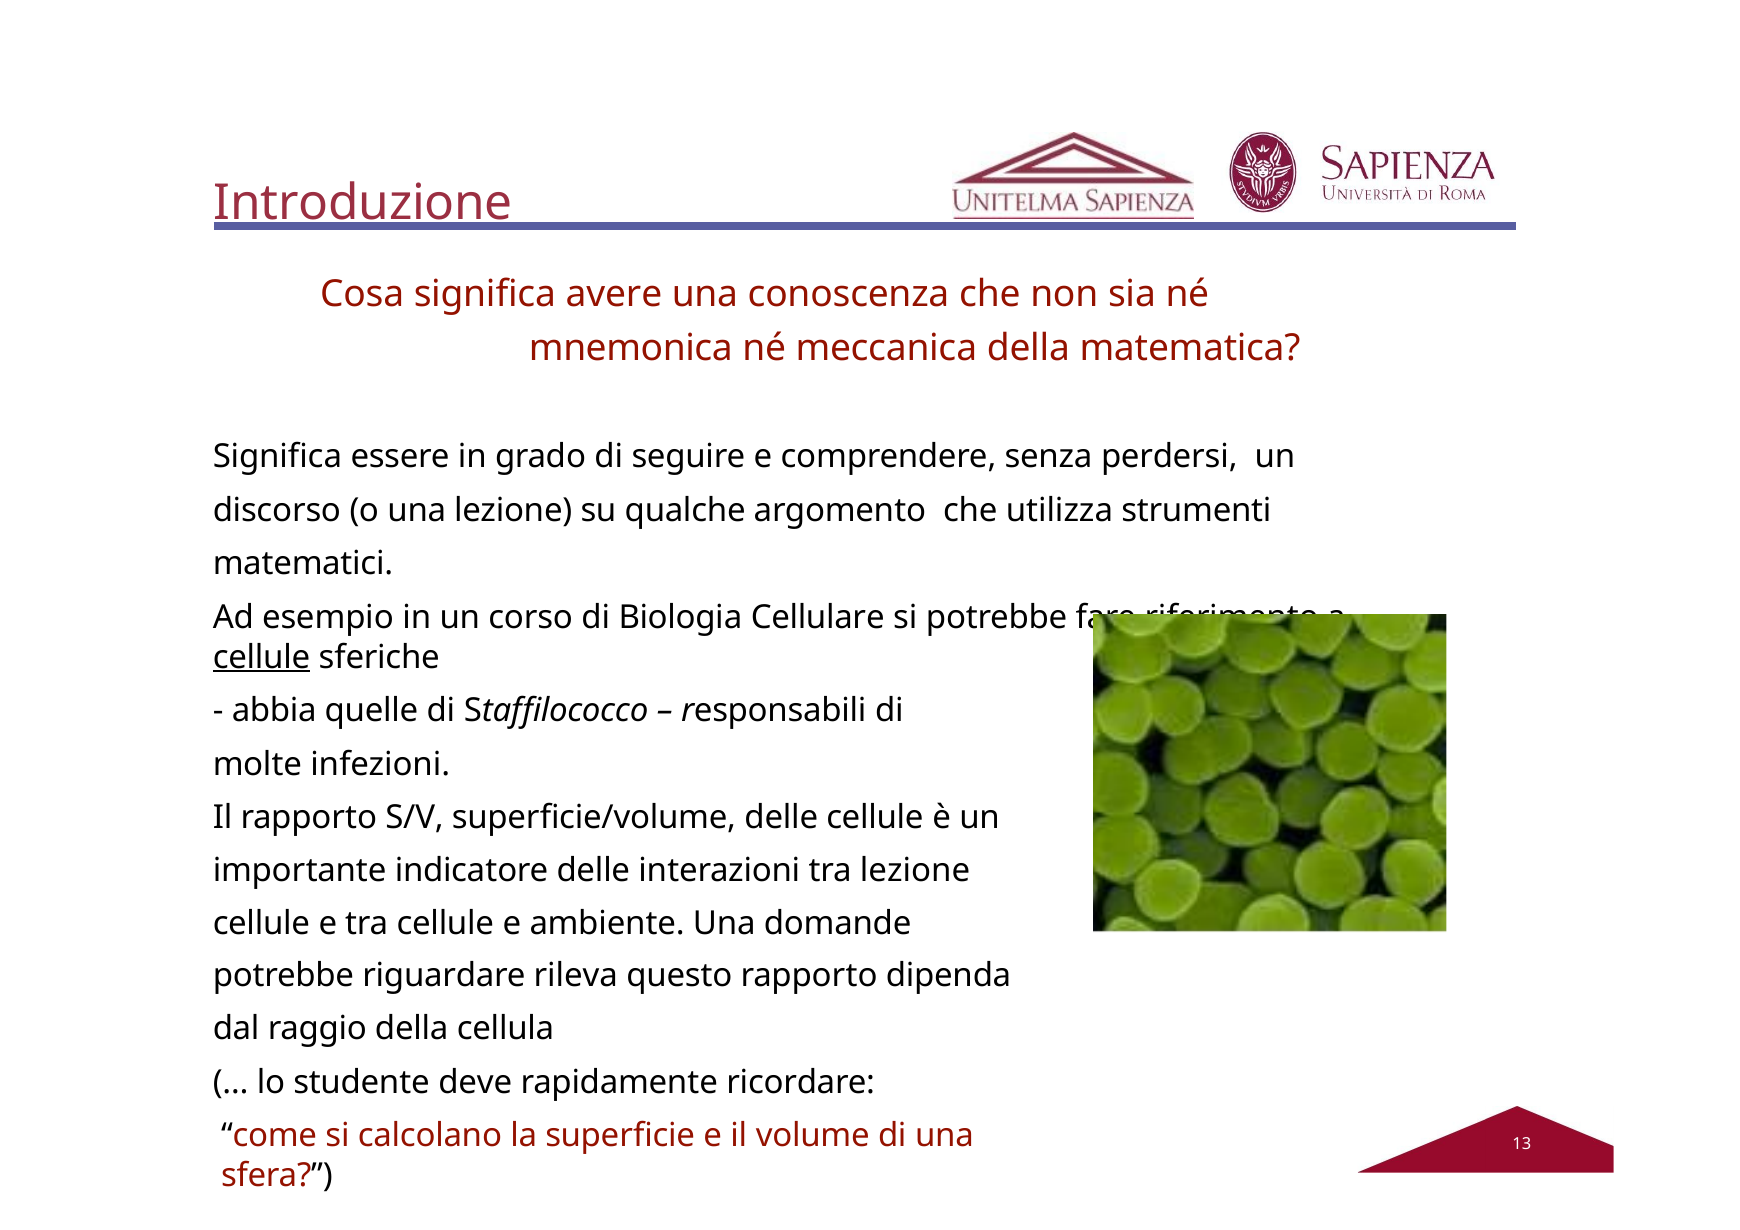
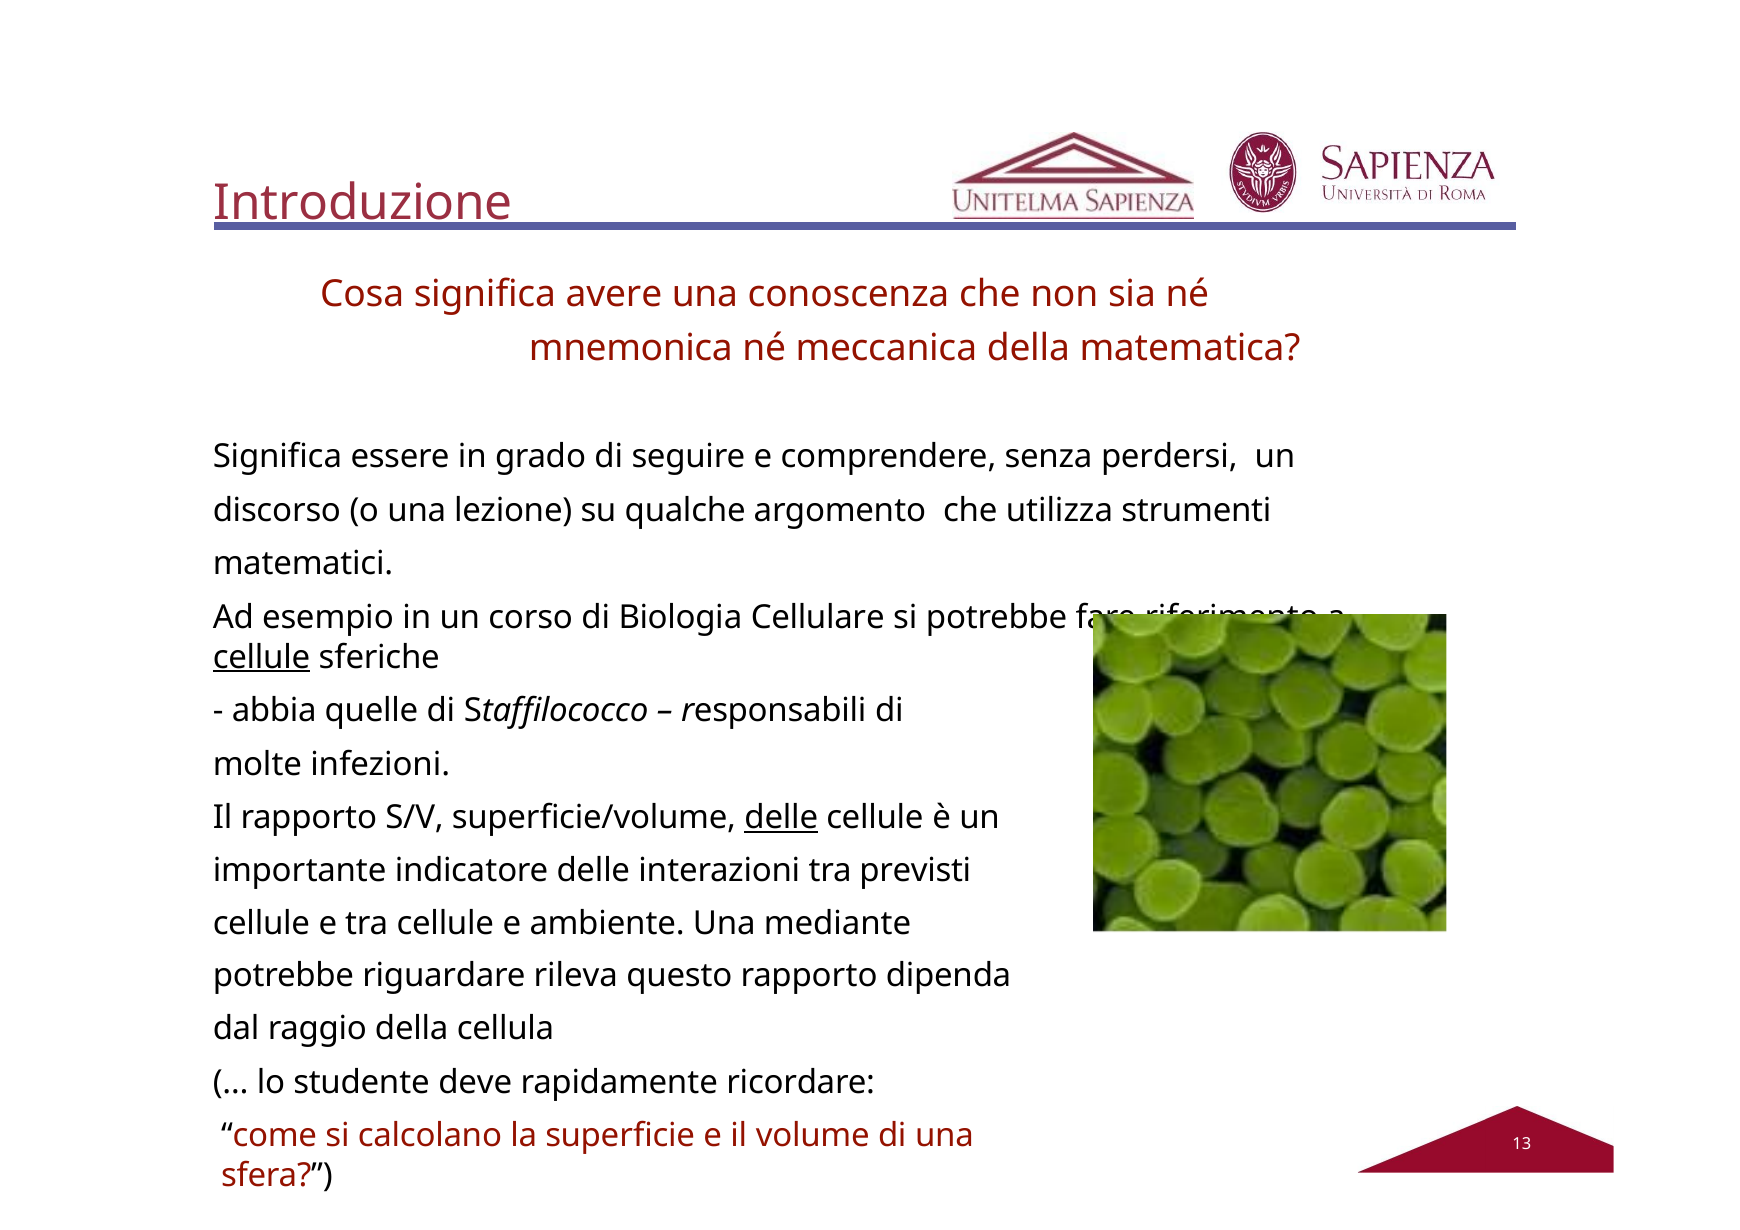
delle at (781, 817) underline: none -> present
tra lezione: lezione -> previsti
domande: domande -> mediante
